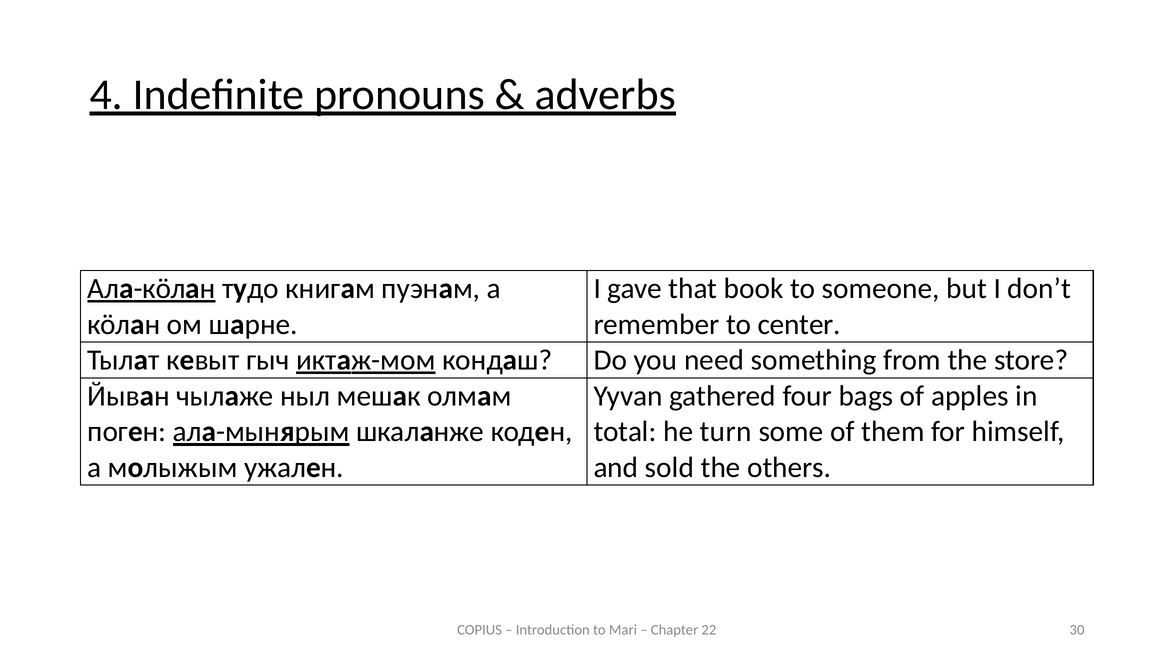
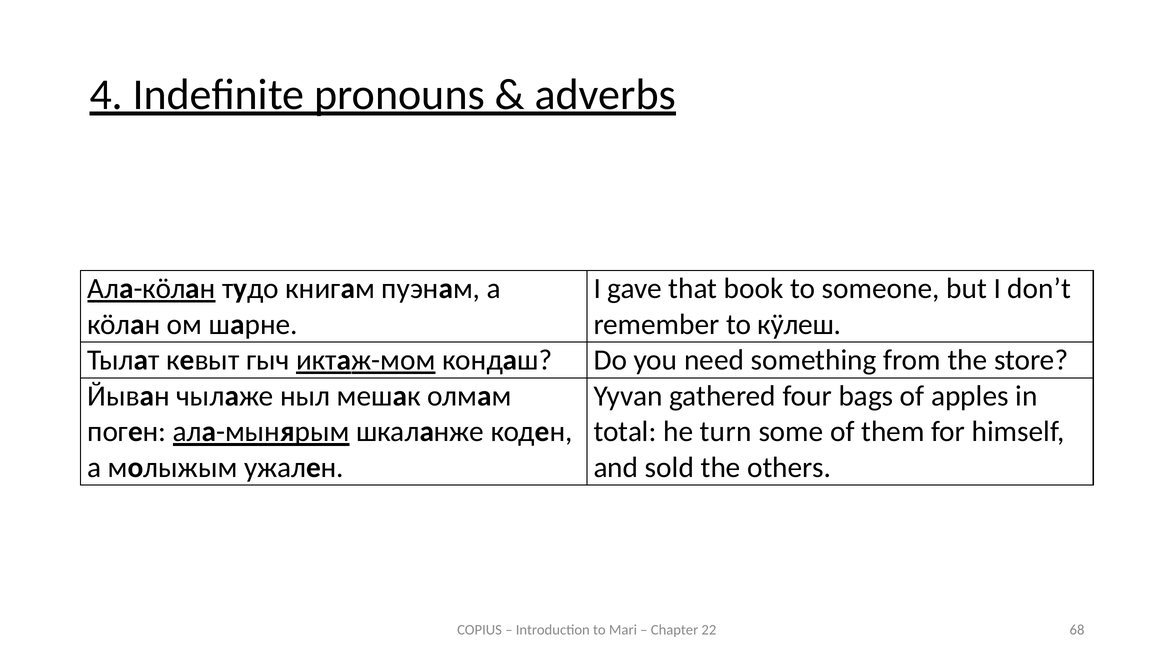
center: center -> кӱлеш
30: 30 -> 68
